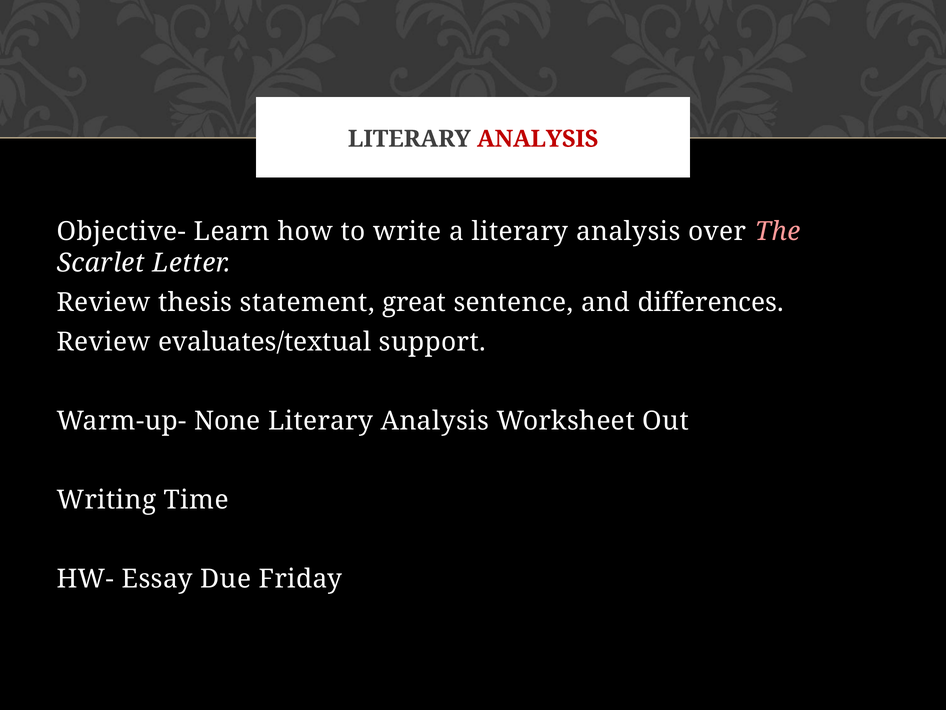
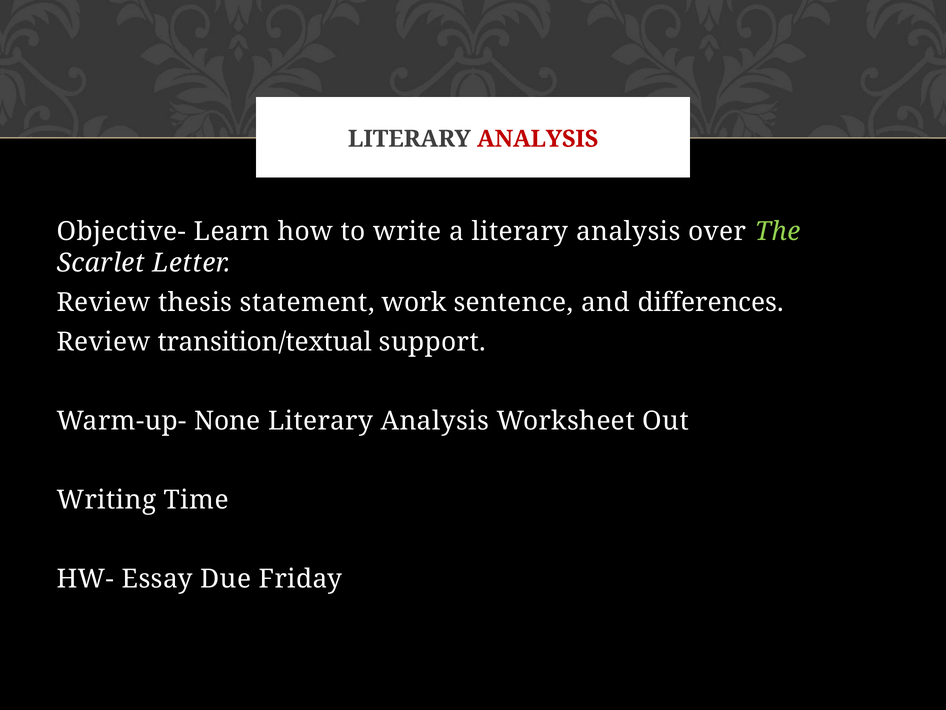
The colour: pink -> light green
great: great -> work
evaluates/textual: evaluates/textual -> transition/textual
